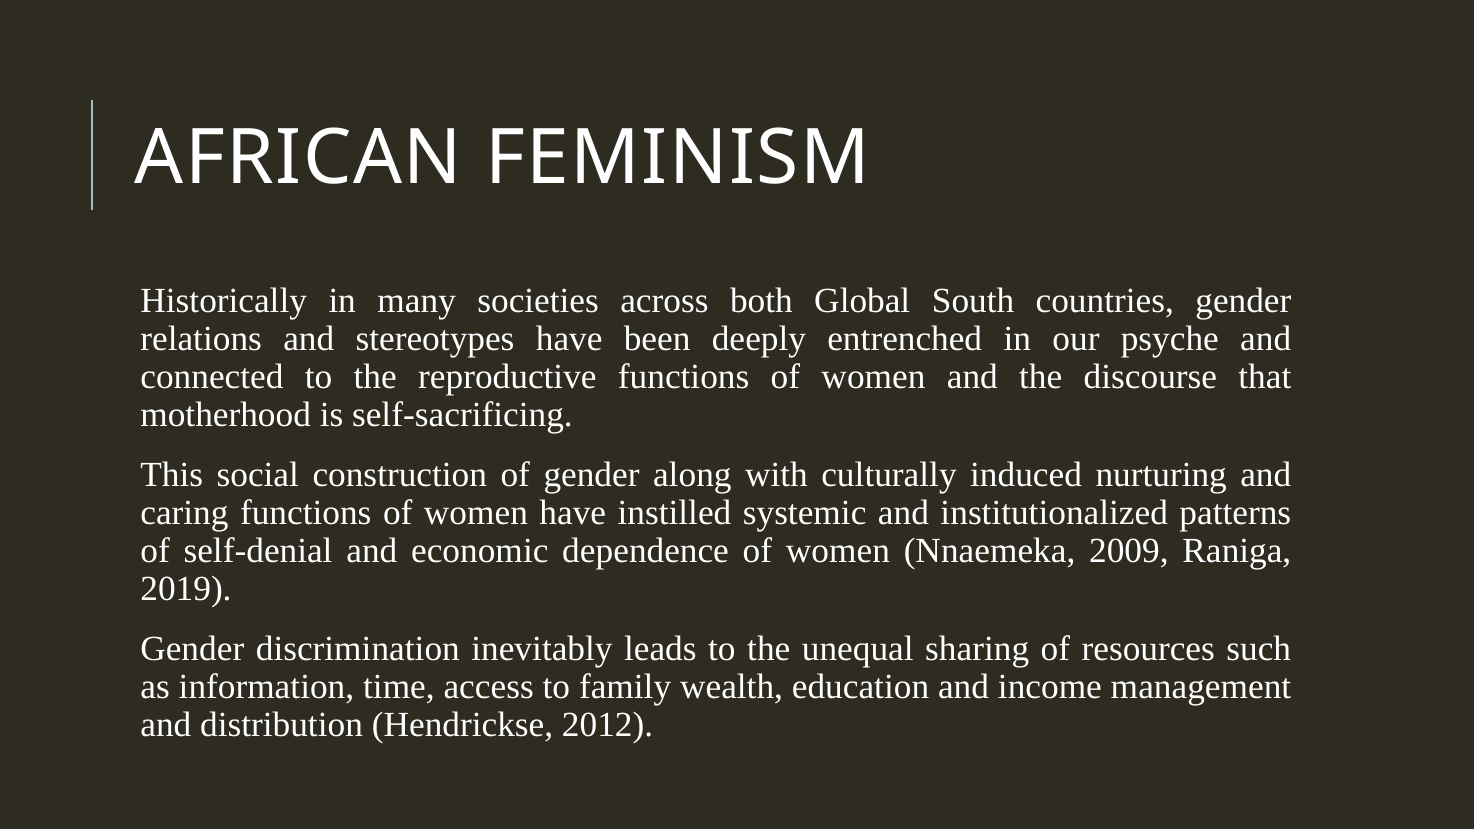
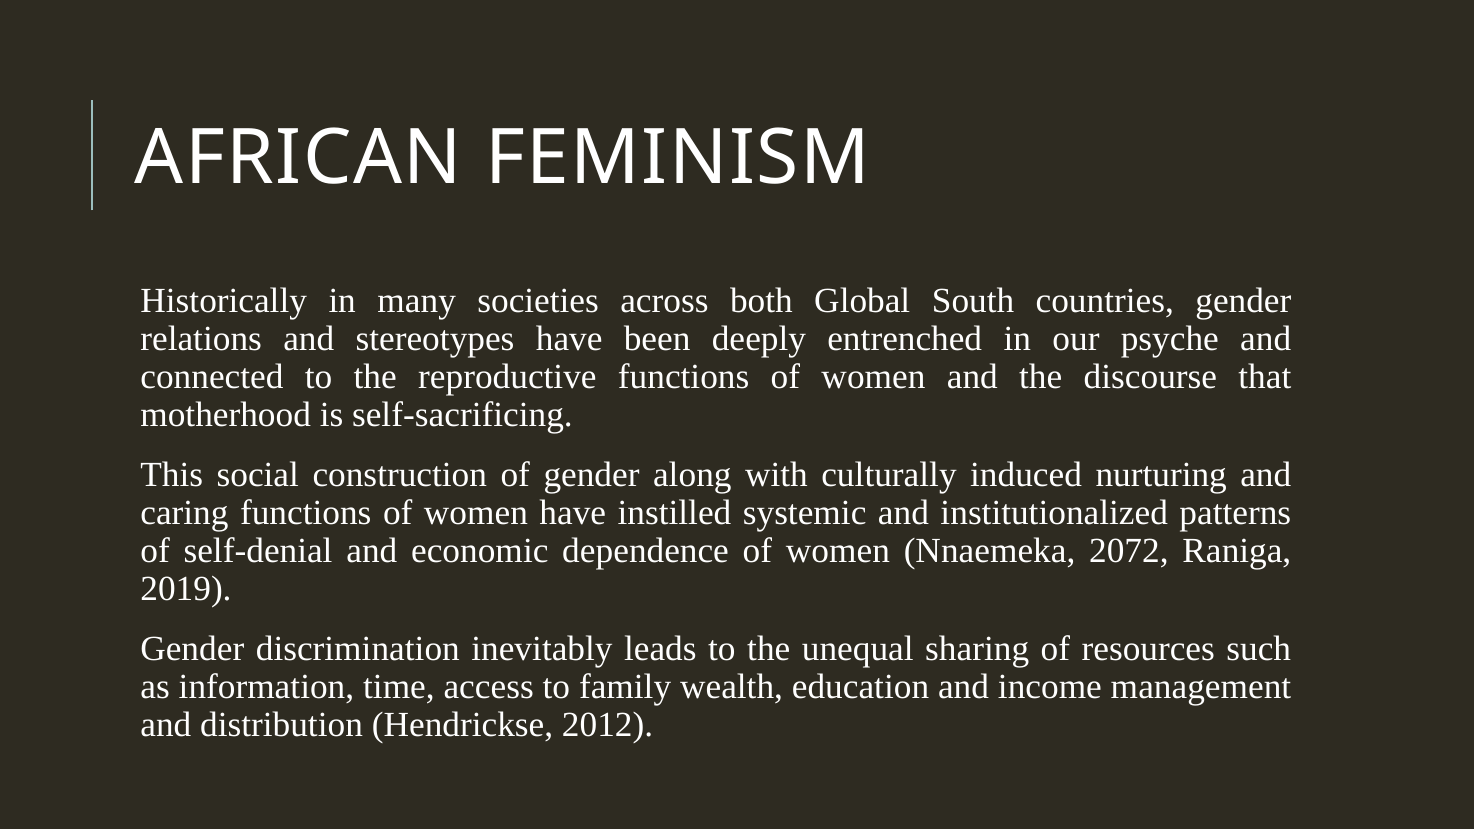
2009: 2009 -> 2072
